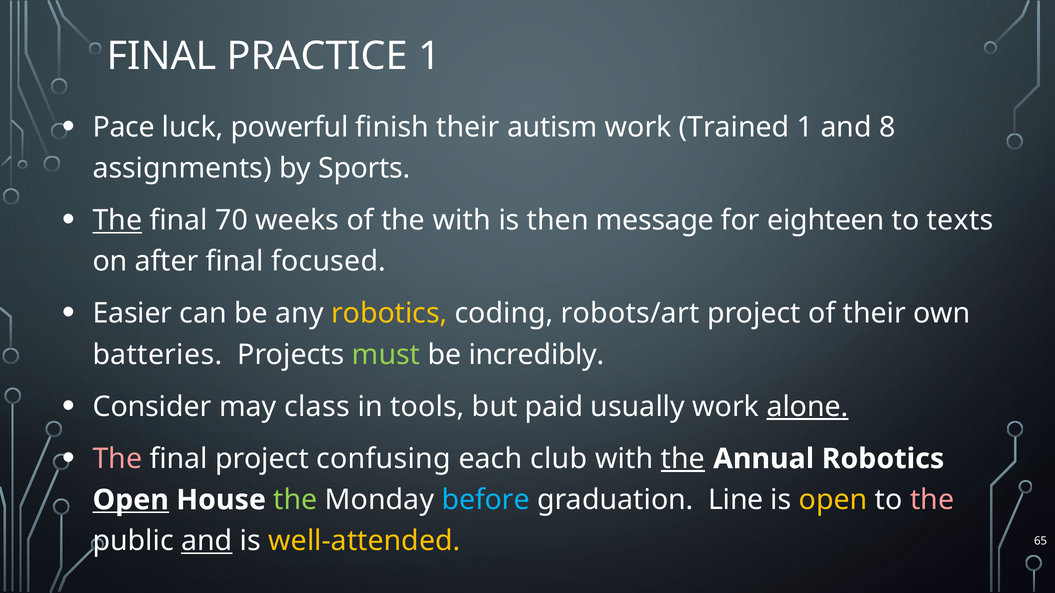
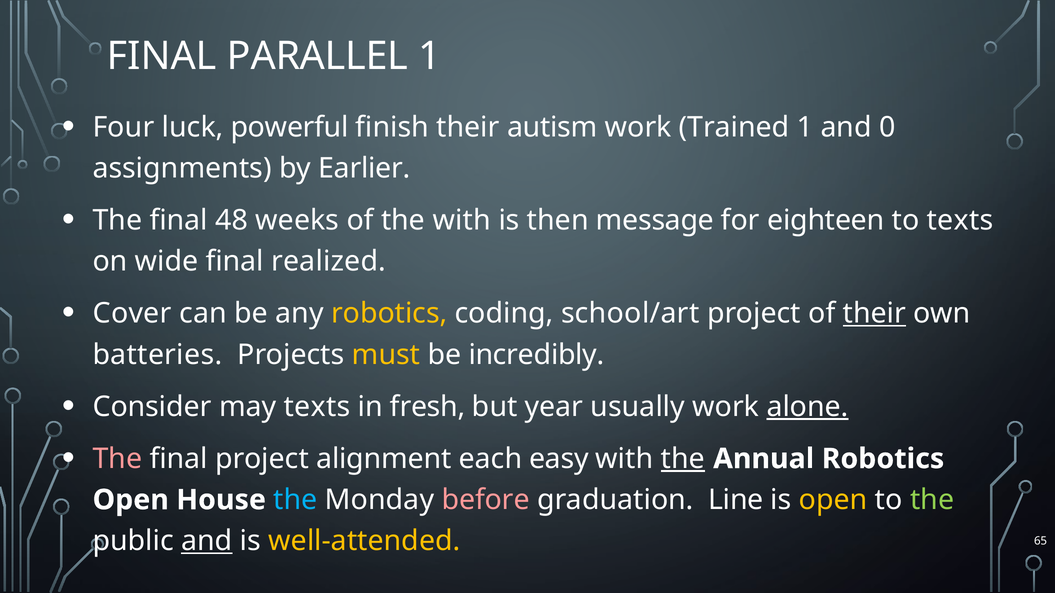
PRACTICE: PRACTICE -> PARALLEL
Pace: Pace -> Four
8: 8 -> 0
Sports: Sports -> Earlier
The at (117, 221) underline: present -> none
70: 70 -> 48
after: after -> wide
focused: focused -> realized
Easier: Easier -> Cover
robots/art: robots/art -> school/art
their at (874, 314) underline: none -> present
must colour: light green -> yellow
may class: class -> texts
tools: tools -> fresh
paid: paid -> year
confusing: confusing -> alignment
club: club -> easy
Open at (131, 500) underline: present -> none
the at (296, 500) colour: light green -> light blue
before colour: light blue -> pink
the at (932, 500) colour: pink -> light green
